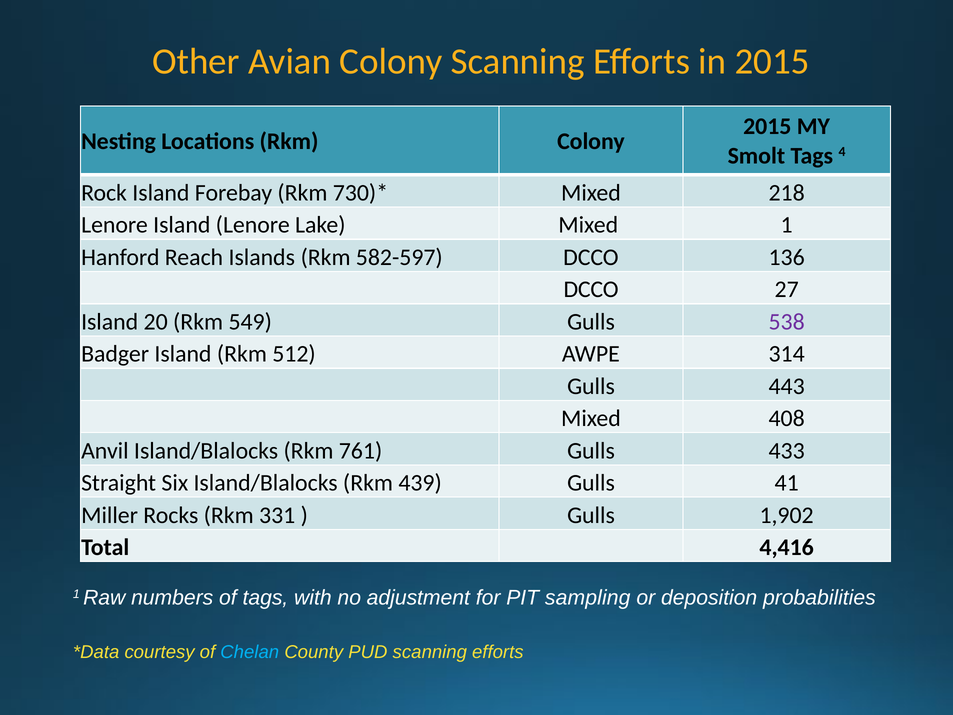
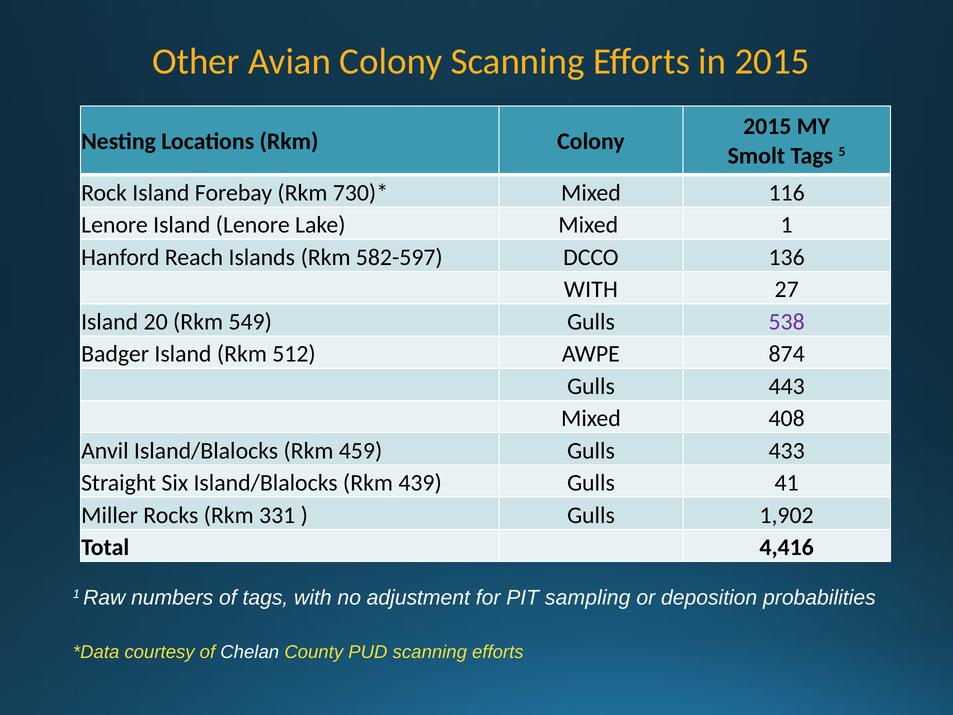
4: 4 -> 5
218: 218 -> 116
DCCO at (591, 289): DCCO -> WITH
314: 314 -> 874
761: 761 -> 459
Chelan colour: light blue -> white
